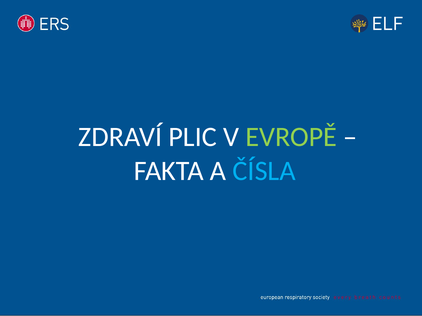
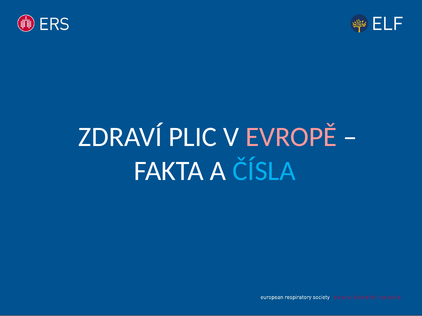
EVROPĚ colour: light green -> pink
